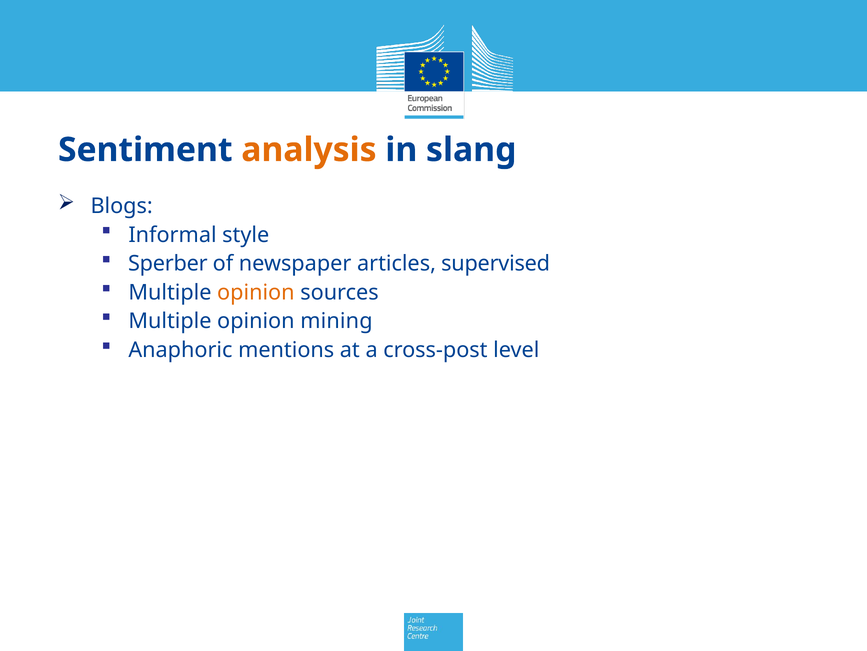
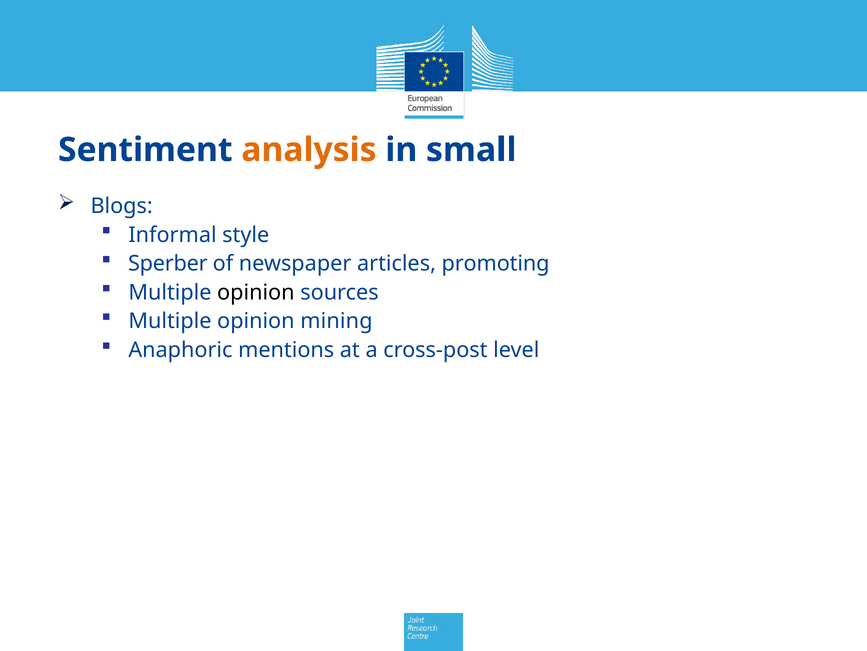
slang: slang -> small
supervised: supervised -> promoting
opinion at (256, 292) colour: orange -> black
